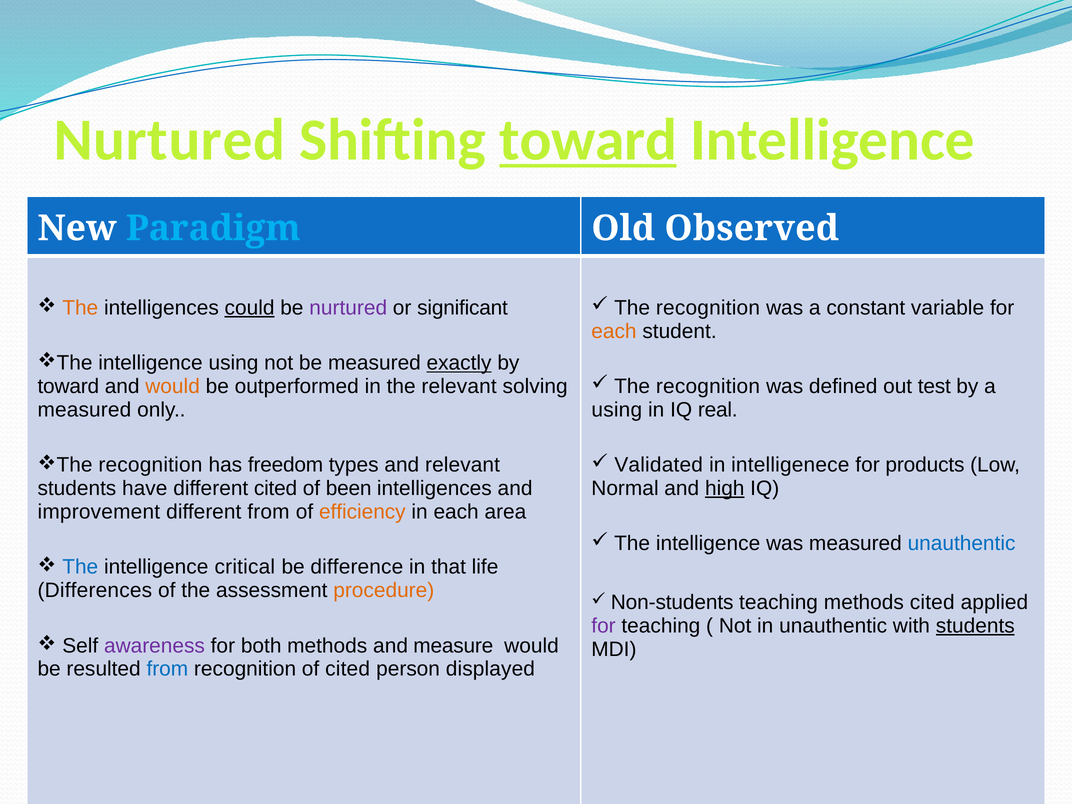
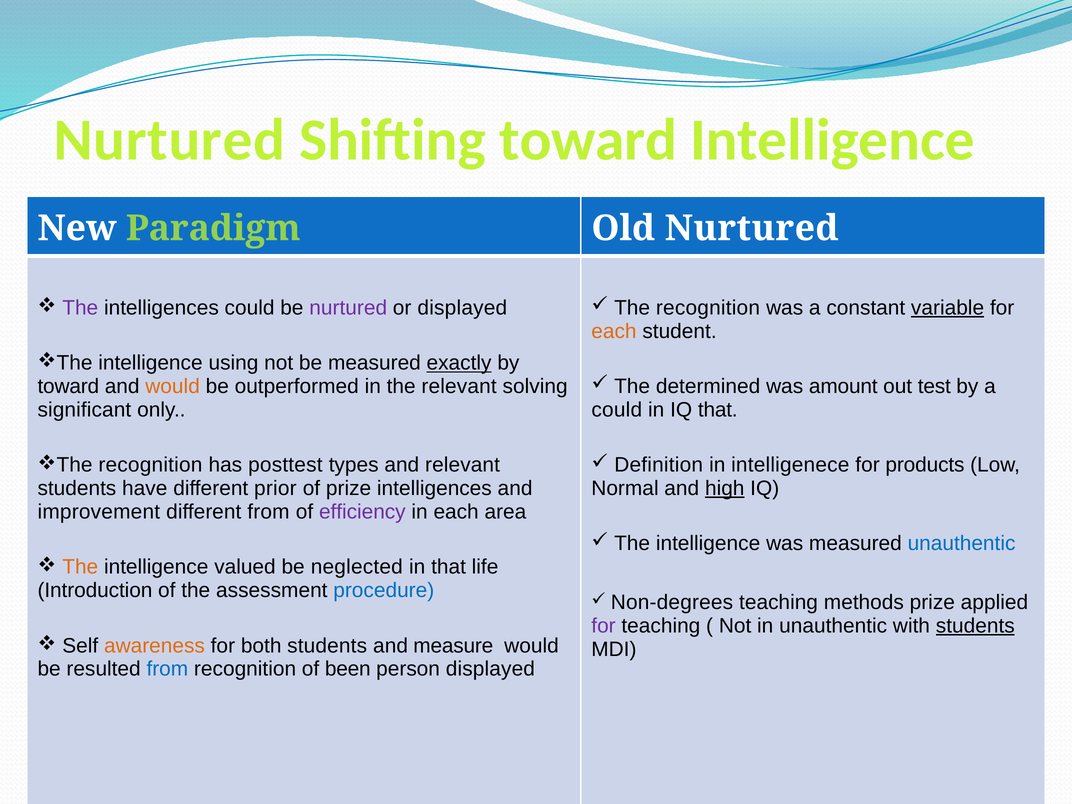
toward at (588, 140) underline: present -> none
Paradigm colour: light blue -> light green
Old Observed: Observed -> Nurtured
The at (80, 308) colour: orange -> purple
could at (250, 308) underline: present -> none
or significant: significant -> displayed
variable underline: none -> present
recognition at (708, 386): recognition -> determined
defined: defined -> amount
measured at (84, 410): measured -> significant
using at (617, 410): using -> could
IQ real: real -> that
freedom: freedom -> posttest
Validated: Validated -> Definition
different cited: cited -> prior
of been: been -> prize
efficiency colour: orange -> purple
The at (80, 567) colour: blue -> orange
critical: critical -> valued
difference: difference -> neglected
Differences: Differences -> Introduction
procedure colour: orange -> blue
Non-students: Non-students -> Non-degrees
methods cited: cited -> prize
awareness colour: purple -> orange
both methods: methods -> students
of cited: cited -> been
